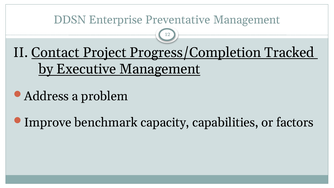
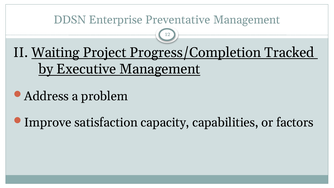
Contact: Contact -> Waiting
benchmark: benchmark -> satisfaction
